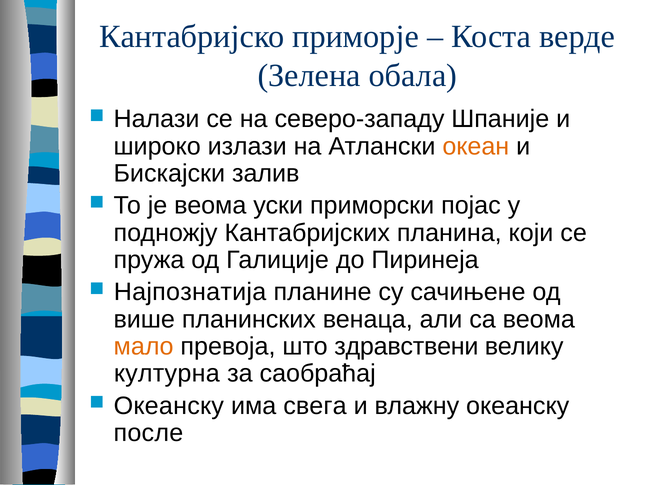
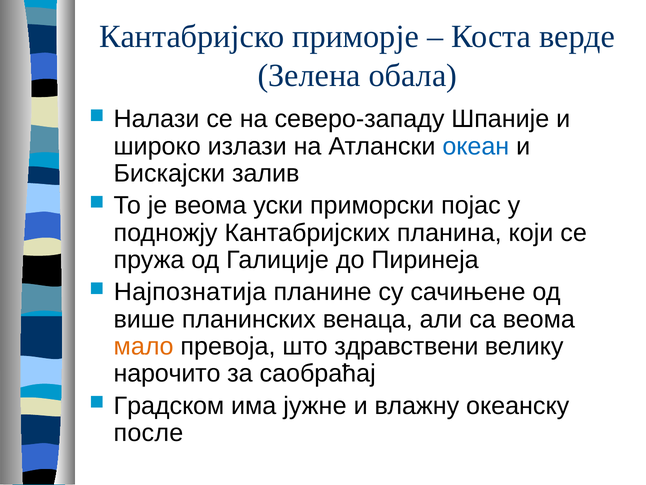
океан colour: orange -> blue
културна: културна -> нарочито
Океанску at (169, 405): Океанску -> Градском
свега: свега -> јужне
